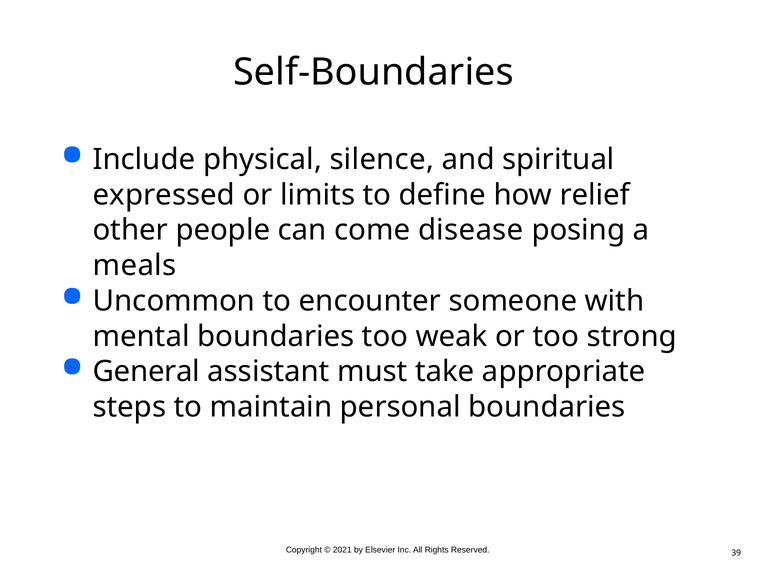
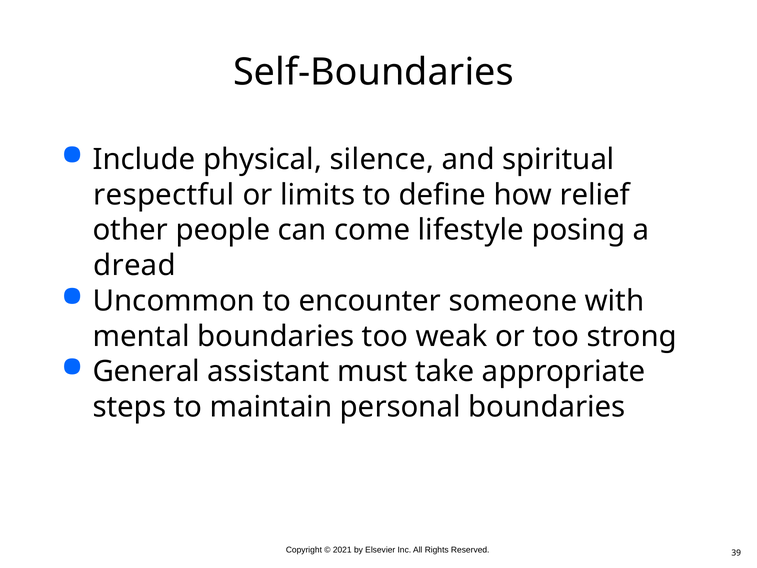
expressed: expressed -> respectful
disease: disease -> lifestyle
meals: meals -> dread
